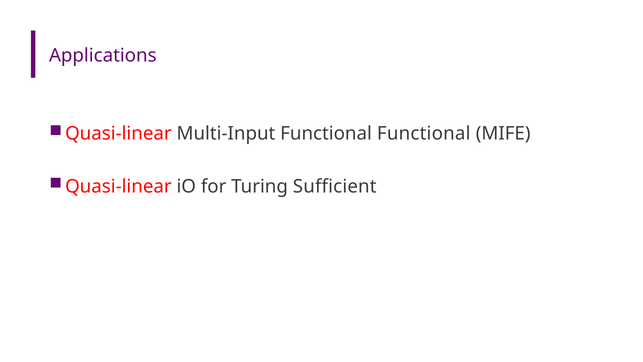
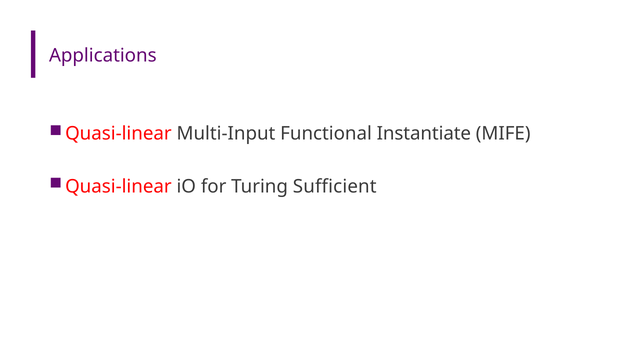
Functional Functional: Functional -> Instantiate
